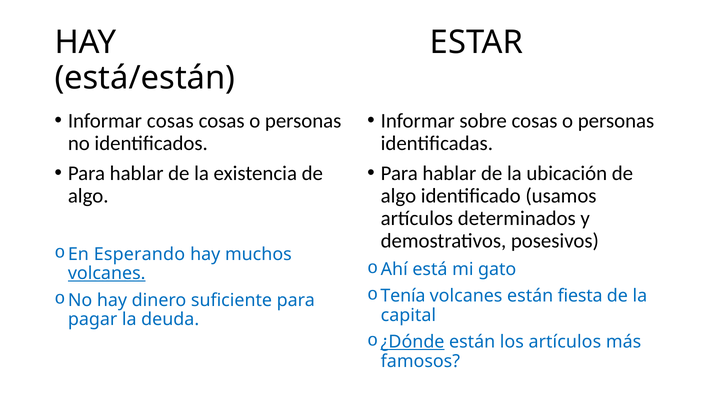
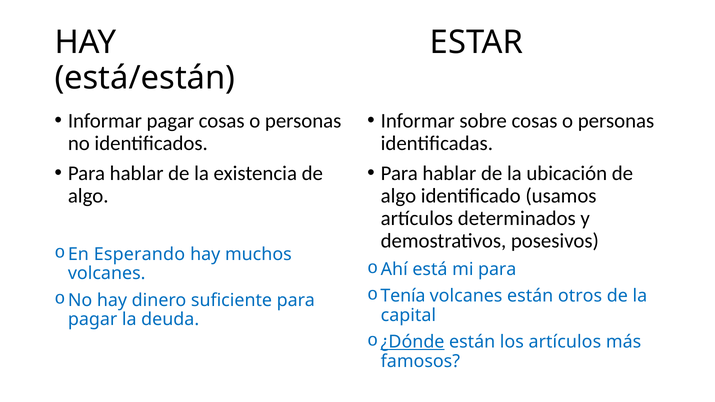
Informar cosas: cosas -> pagar
mi gato: gato -> para
volcanes at (107, 274) underline: present -> none
fiesta: fiesta -> otros
